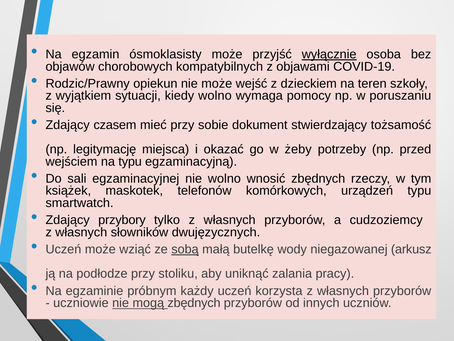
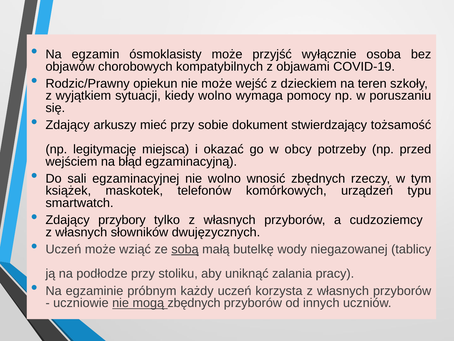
wyłącznie underline: present -> none
czasem: czasem -> arkuszy
żeby: żeby -> obcy
na typu: typu -> błąd
arkusz: arkusz -> tablicy
